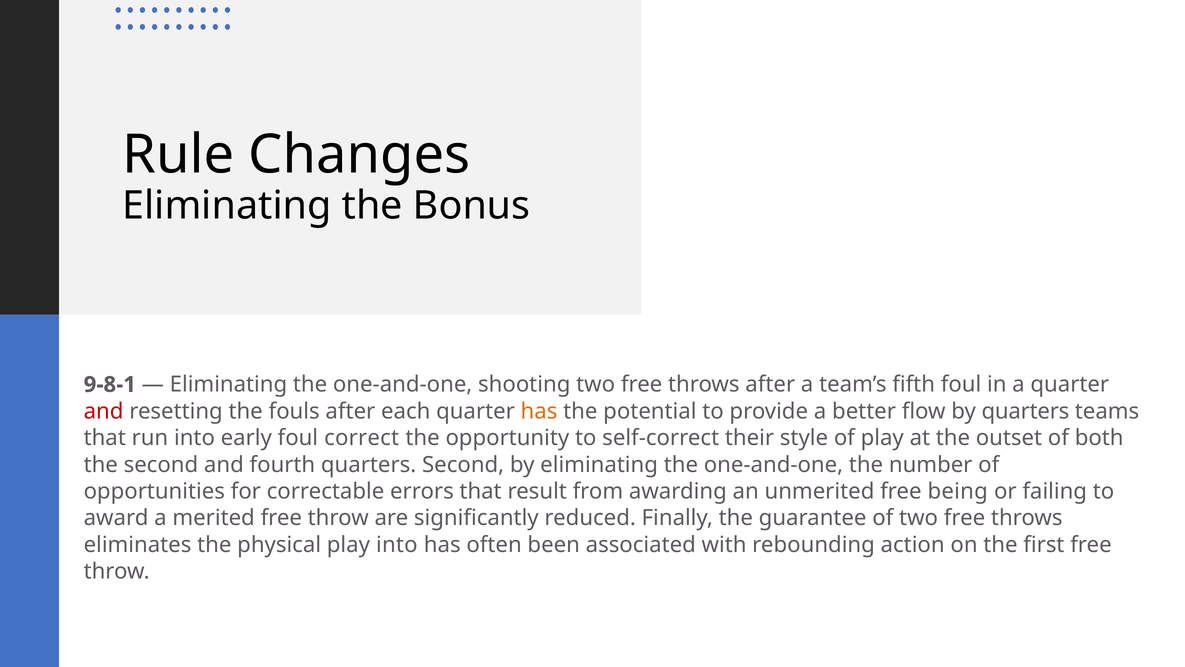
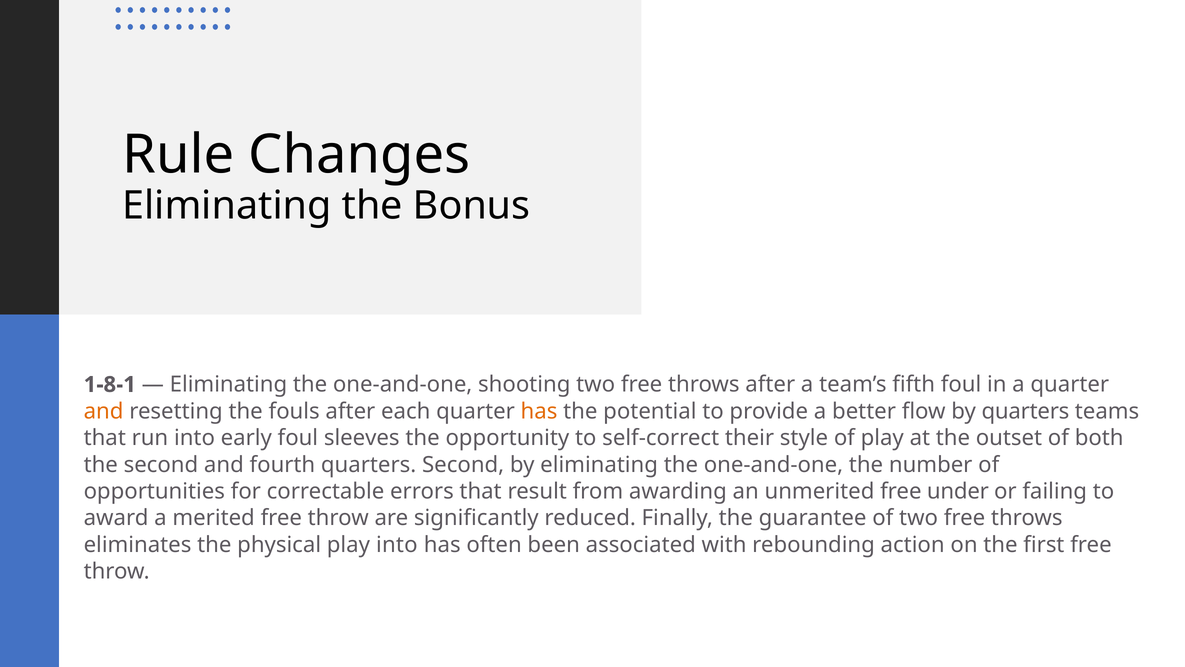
9-8-1: 9-8-1 -> 1-8-1
and at (104, 411) colour: red -> orange
correct: correct -> sleeves
being: being -> under
